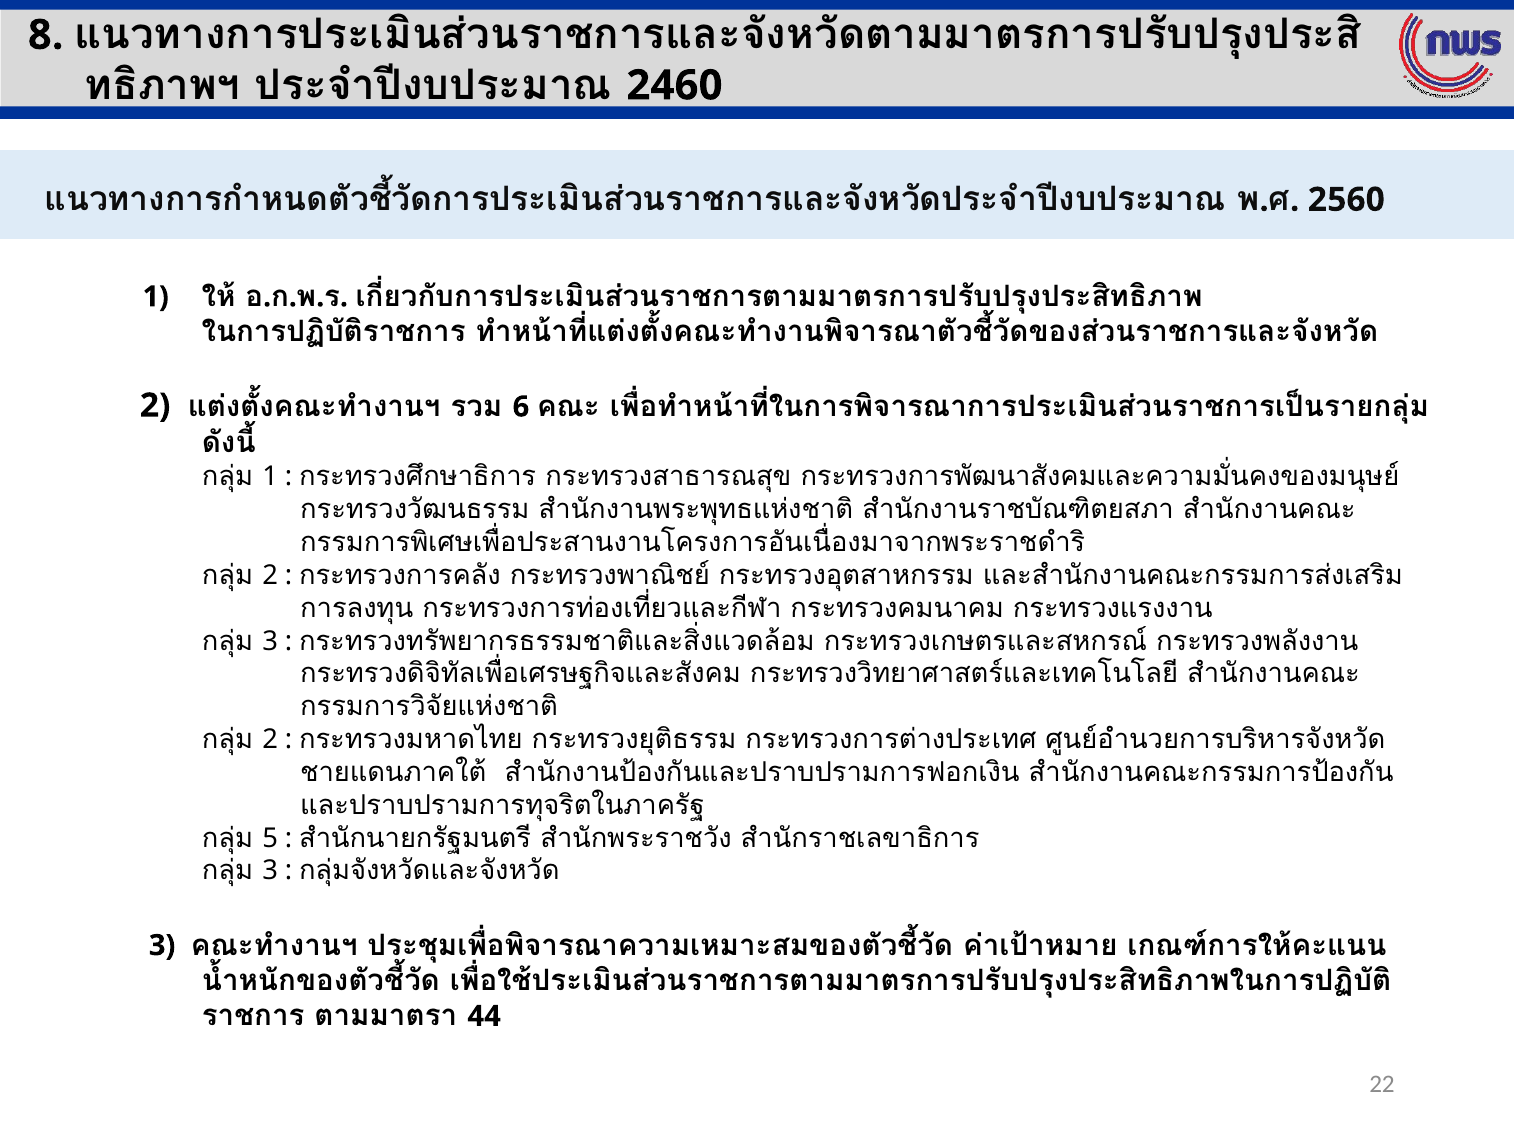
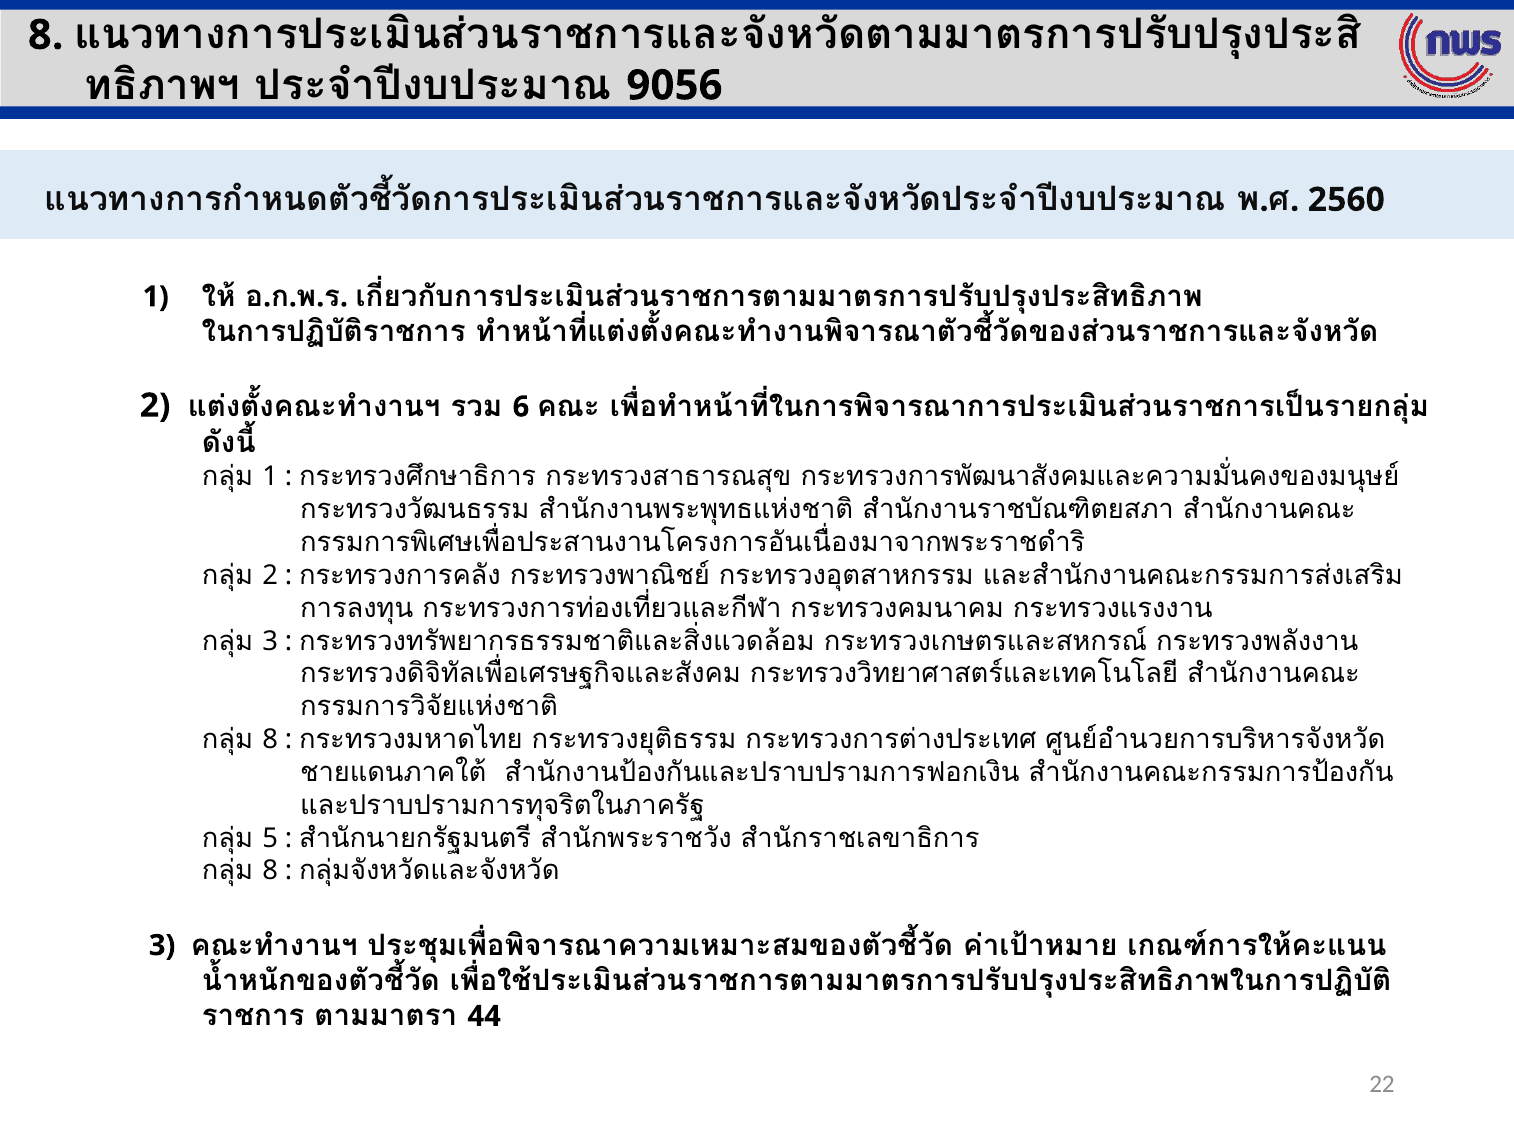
2460: 2460 -> 9056
2 at (270, 740): 2 -> 8
3 at (270, 871): 3 -> 8
